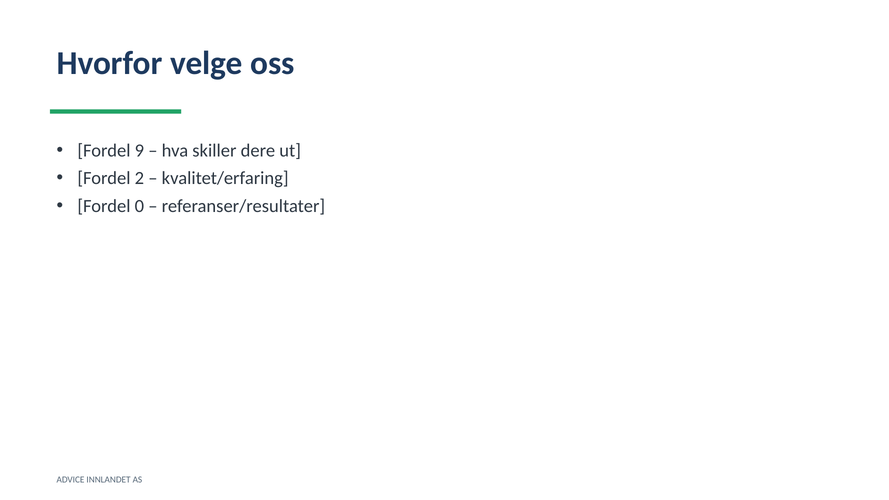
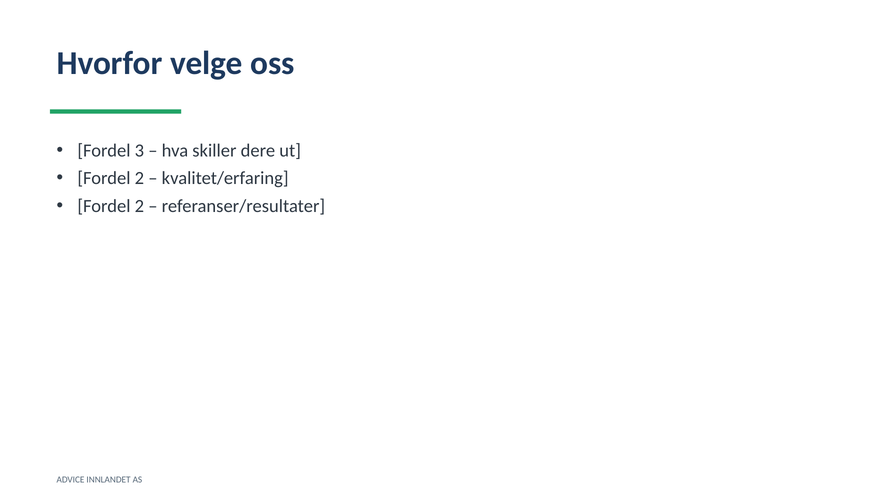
9: 9 -> 3
0 at (139, 206): 0 -> 2
